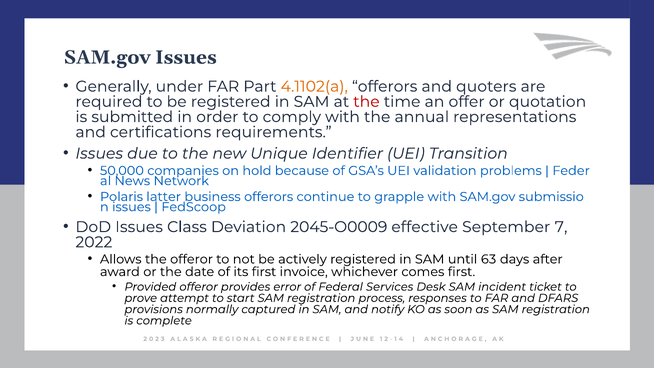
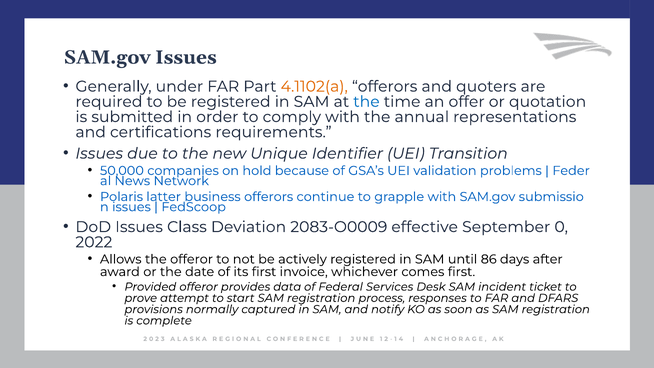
the at (366, 102) colour: red -> blue
2045-O0009: 2045-O0009 -> 2083-O0009
September 7: 7 -> 0
63: 63 -> 86
error: error -> data
